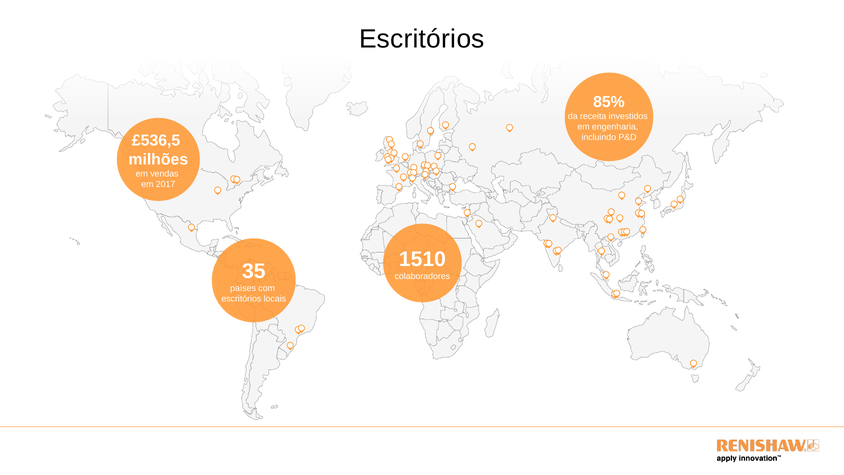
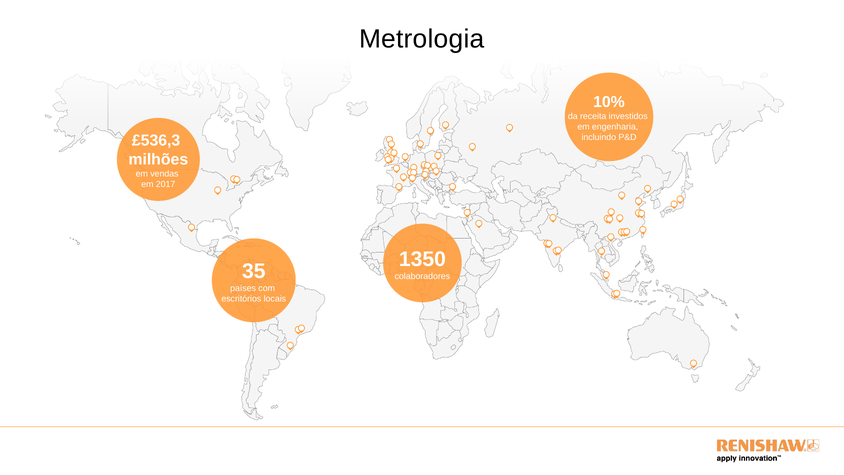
Escritórios at (422, 39): Escritórios -> Metrologia
85%: 85% -> 10%
£536,5: £536,5 -> £536,3
1510: 1510 -> 1350
